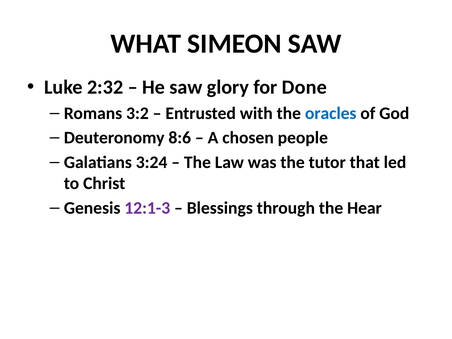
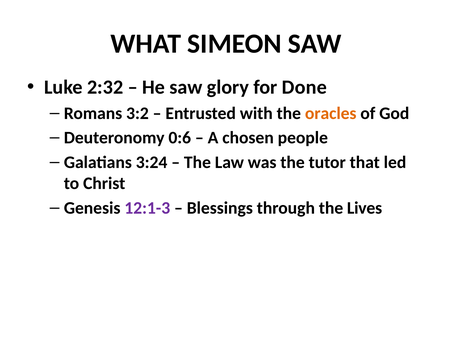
oracles colour: blue -> orange
8:6: 8:6 -> 0:6
Hear: Hear -> Lives
